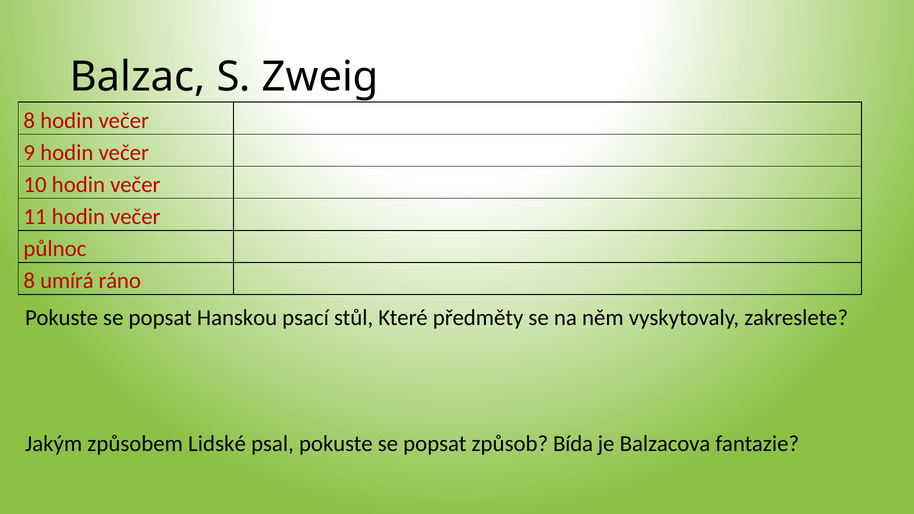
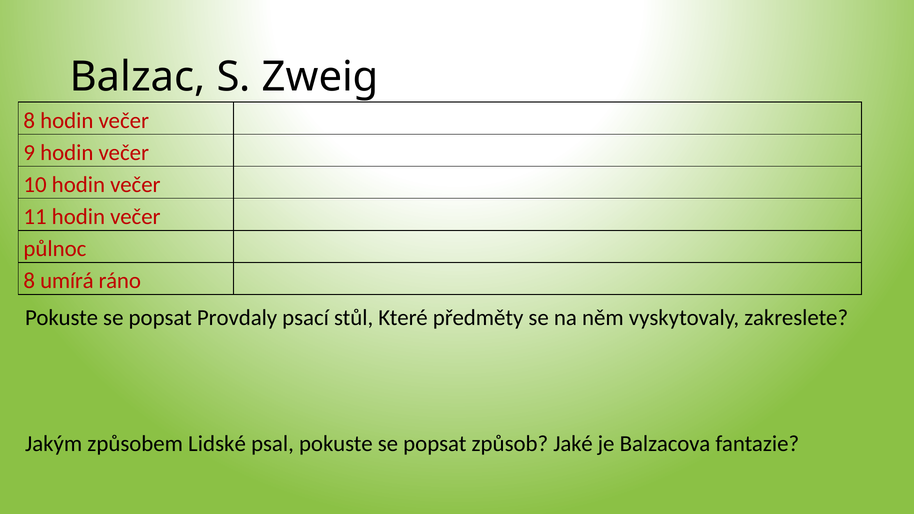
Hanskou: Hanskou -> Provdaly
Bída: Bída -> Jaké
